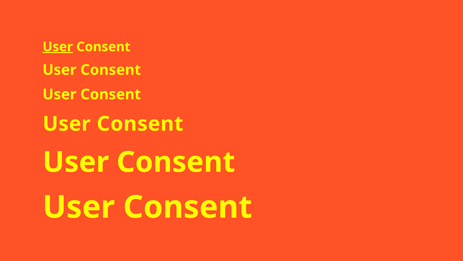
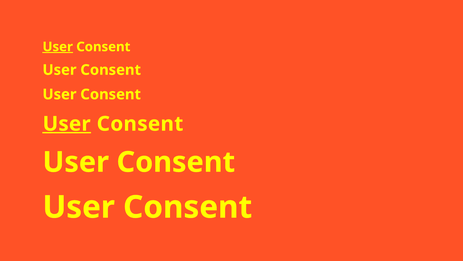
User at (67, 124) underline: none -> present
